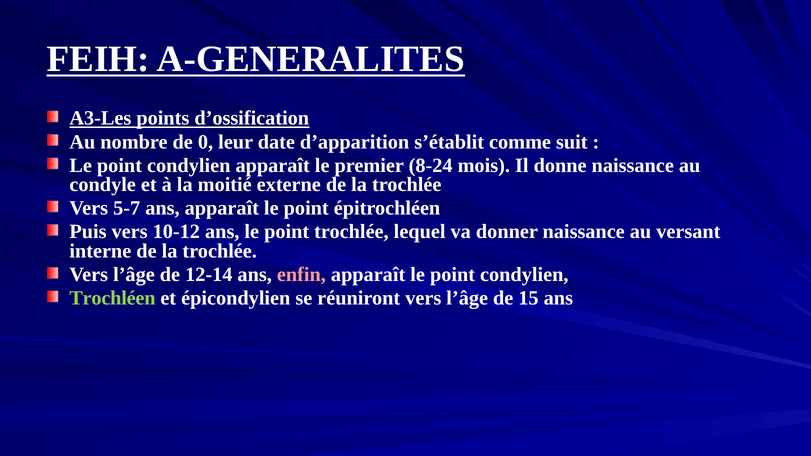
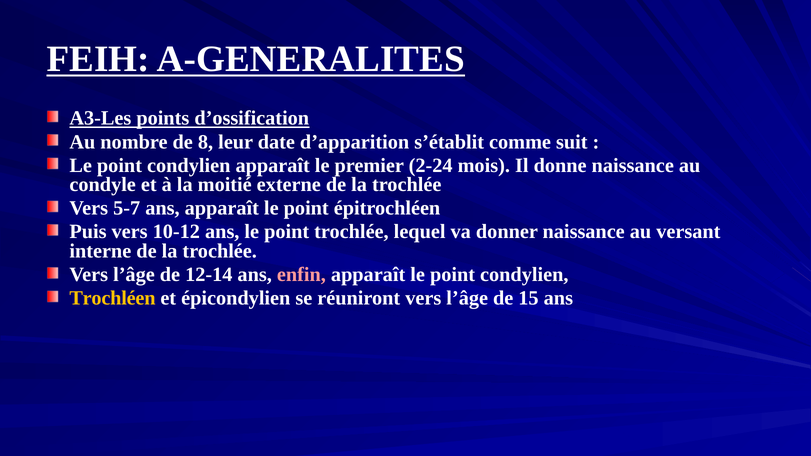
0: 0 -> 8
8-24: 8-24 -> 2-24
Trochléen colour: light green -> yellow
